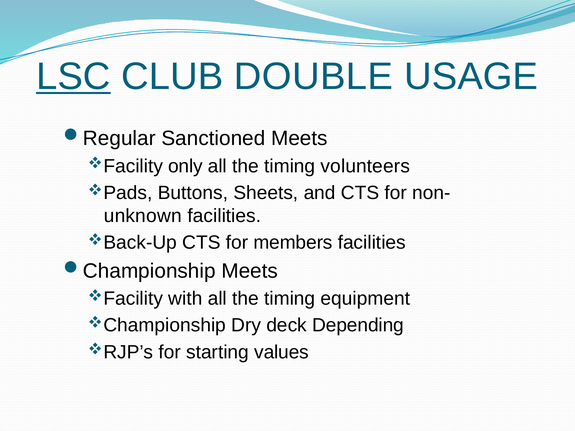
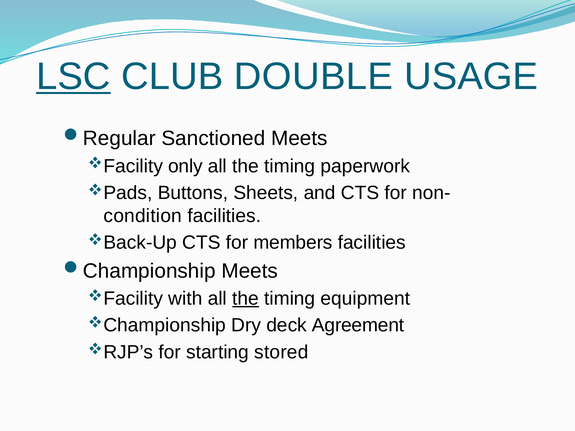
volunteers: volunteers -> paperwork
unknown: unknown -> condition
the at (246, 299) underline: none -> present
Depending: Depending -> Agreement
values: values -> stored
